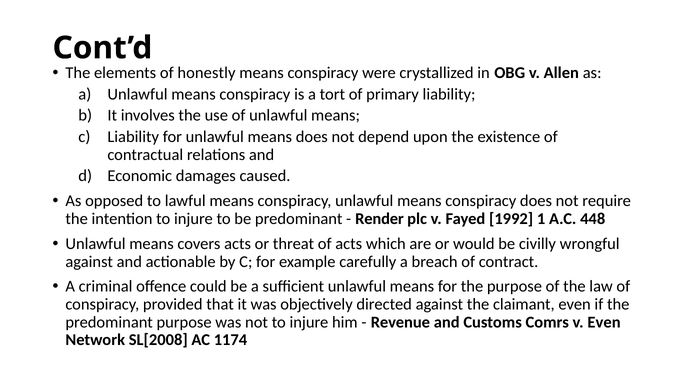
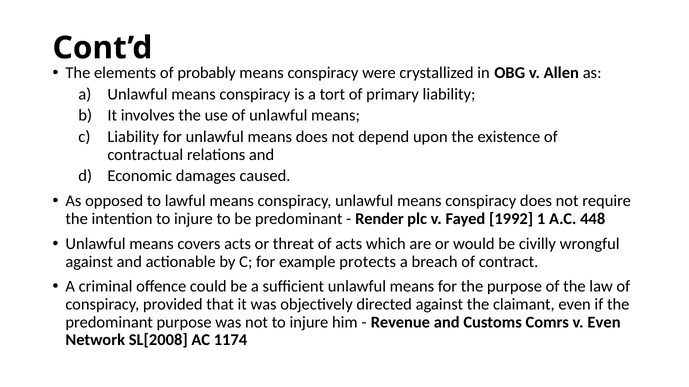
honestly: honestly -> probably
carefully: carefully -> protects
